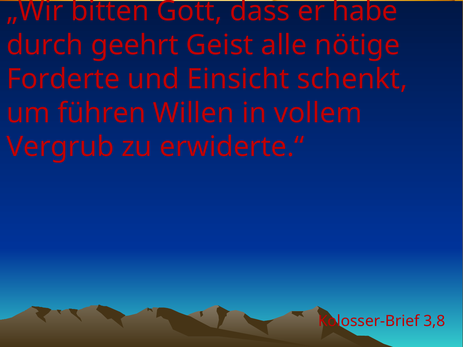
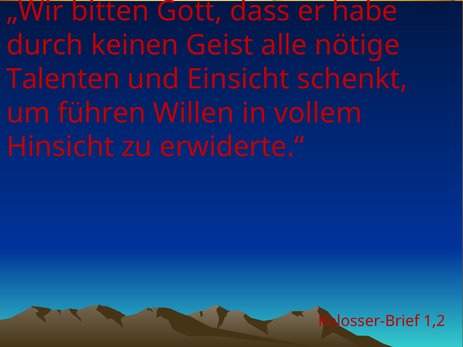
geehrt: geehrt -> keinen
Forderte: Forderte -> Talenten
Vergrub: Vergrub -> Hinsicht
3,8: 3,8 -> 1,2
